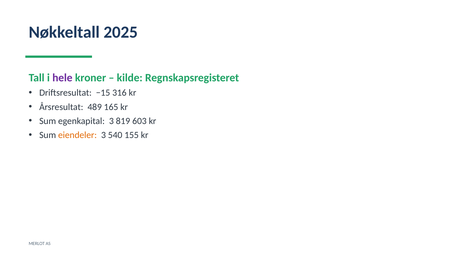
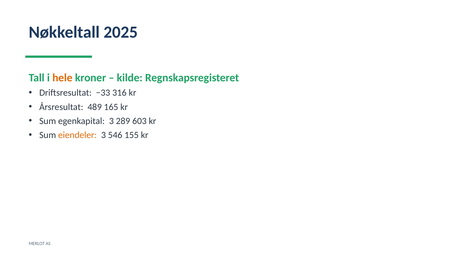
hele colour: purple -> orange
−15: −15 -> −33
819: 819 -> 289
540: 540 -> 546
